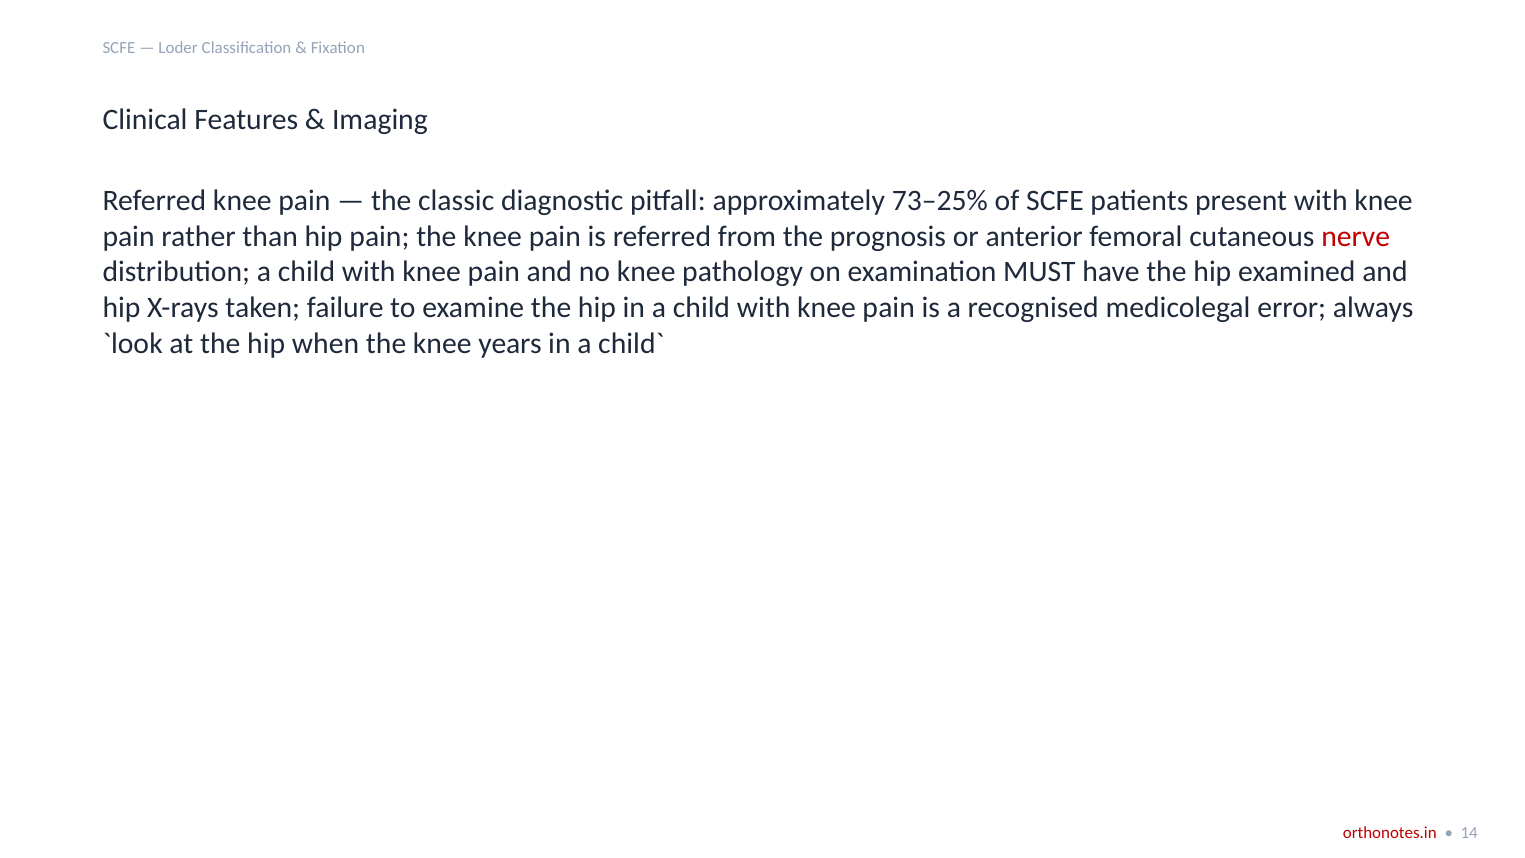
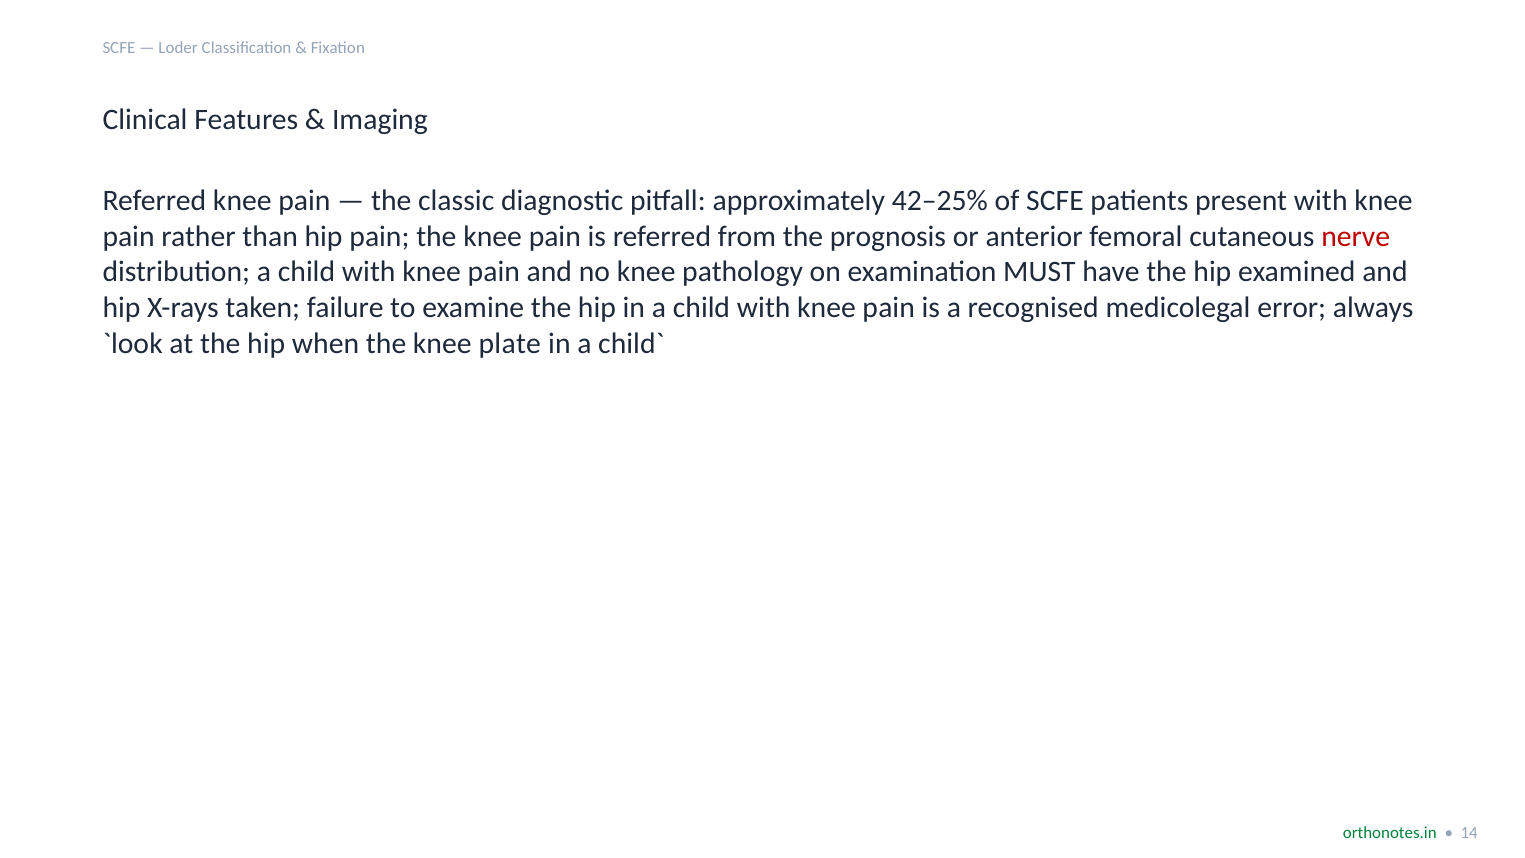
73–25%: 73–25% -> 42–25%
years: years -> plate
orthonotes.in colour: red -> green
